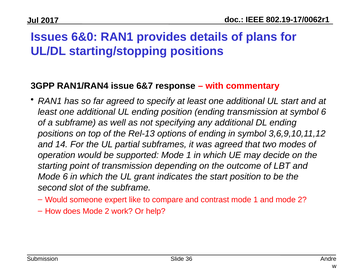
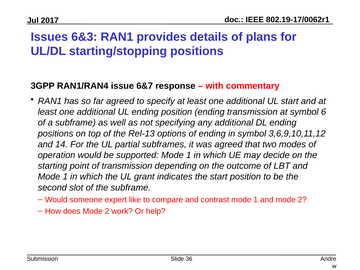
6&0: 6&0 -> 6&3
6 at (65, 177): 6 -> 1
